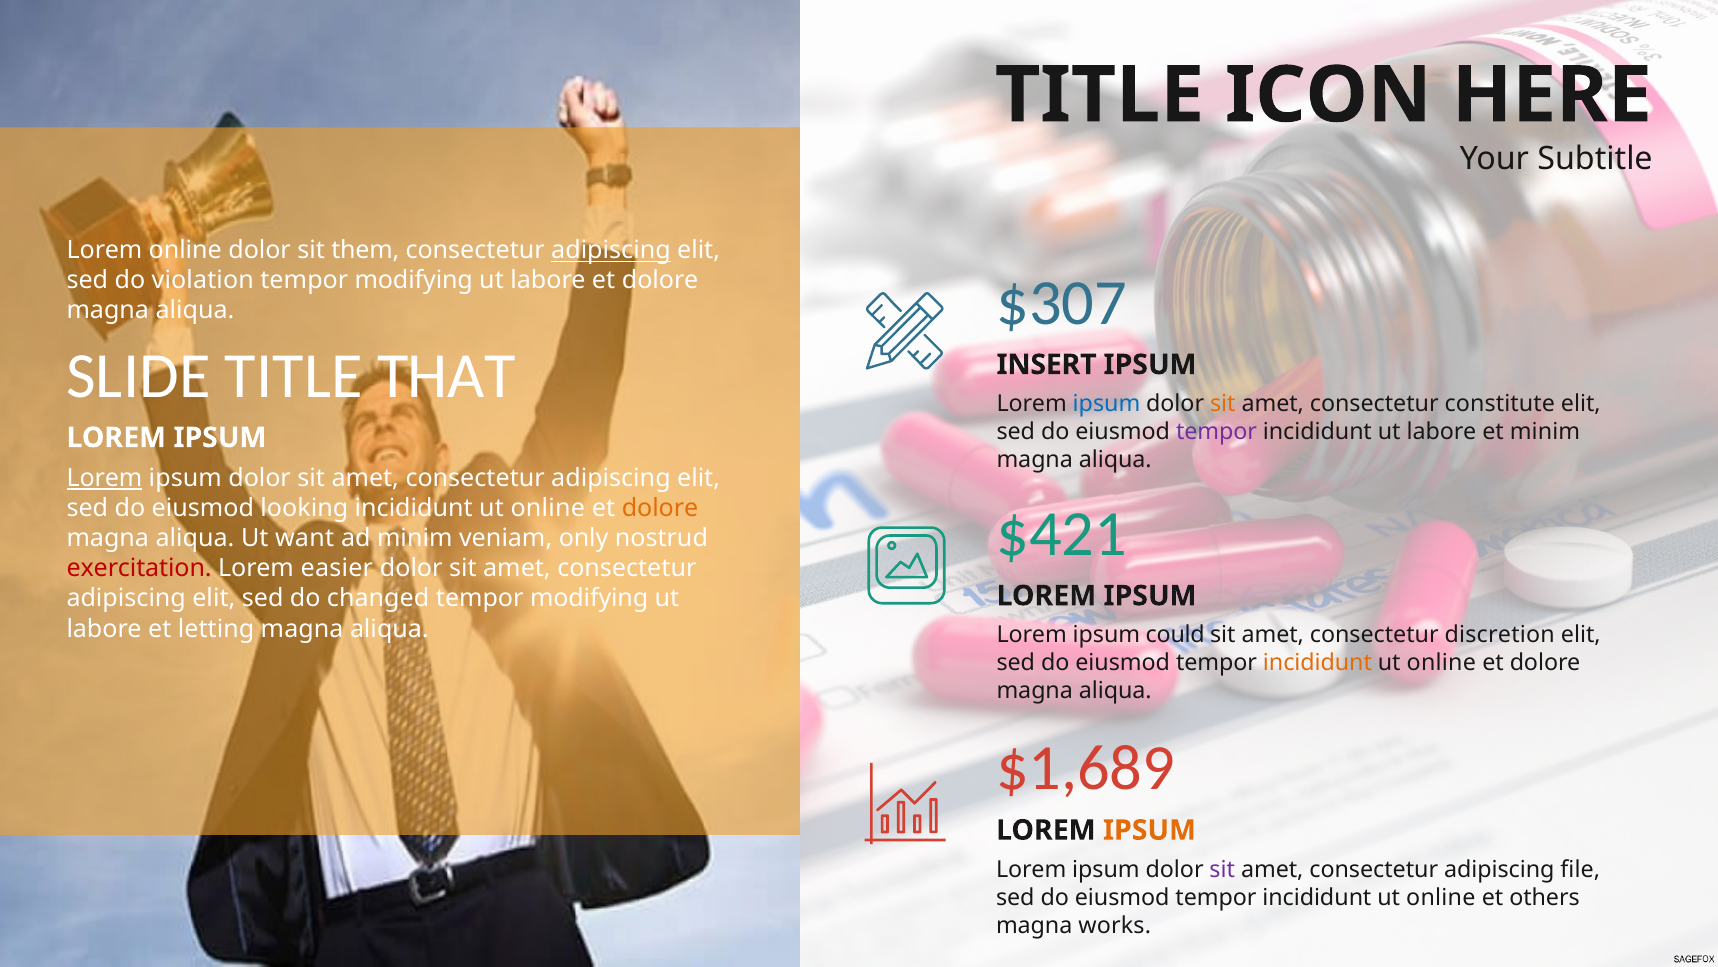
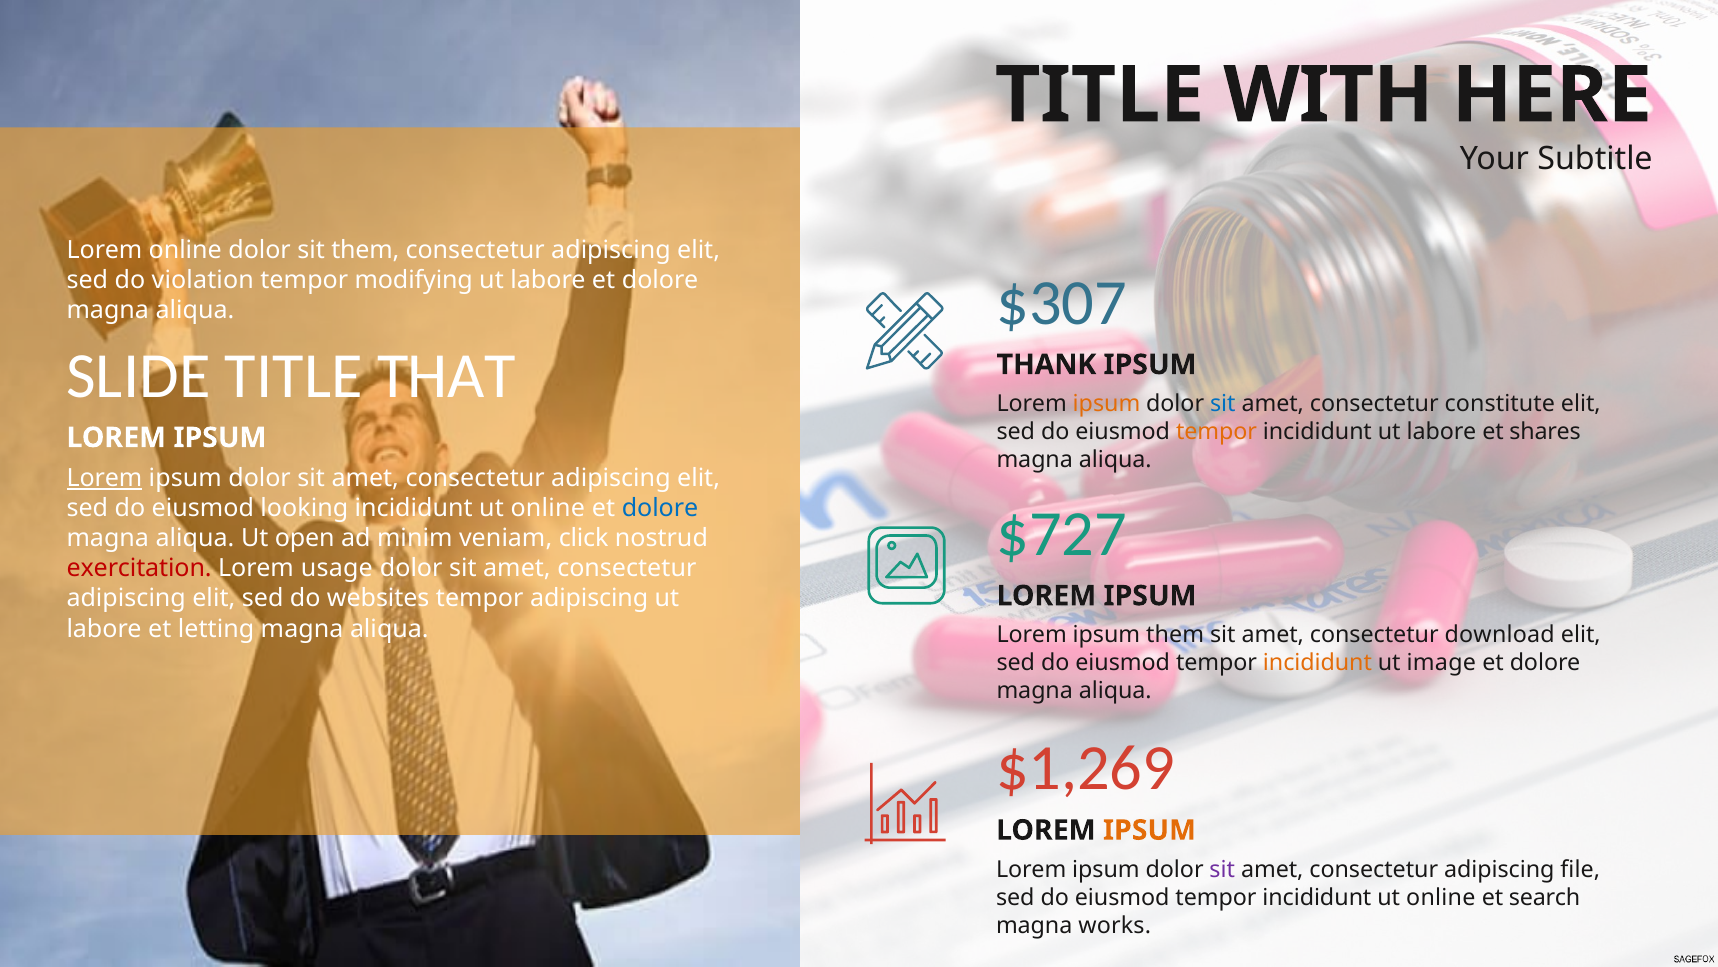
ICON: ICON -> WITH
adipiscing at (611, 250) underline: present -> none
INSERT: INSERT -> THANK
ipsum at (1107, 404) colour: blue -> orange
sit at (1223, 404) colour: orange -> blue
tempor at (1217, 432) colour: purple -> orange
et minim: minim -> shares
dolore at (660, 508) colour: orange -> blue
$421: $421 -> $727
want: want -> open
only: only -> click
easier: easier -> usage
changed: changed -> websites
modifying at (589, 598): modifying -> adipiscing
ipsum could: could -> them
discretion: discretion -> download
online at (1441, 663): online -> image
$1,689: $1,689 -> $1,269
others: others -> search
